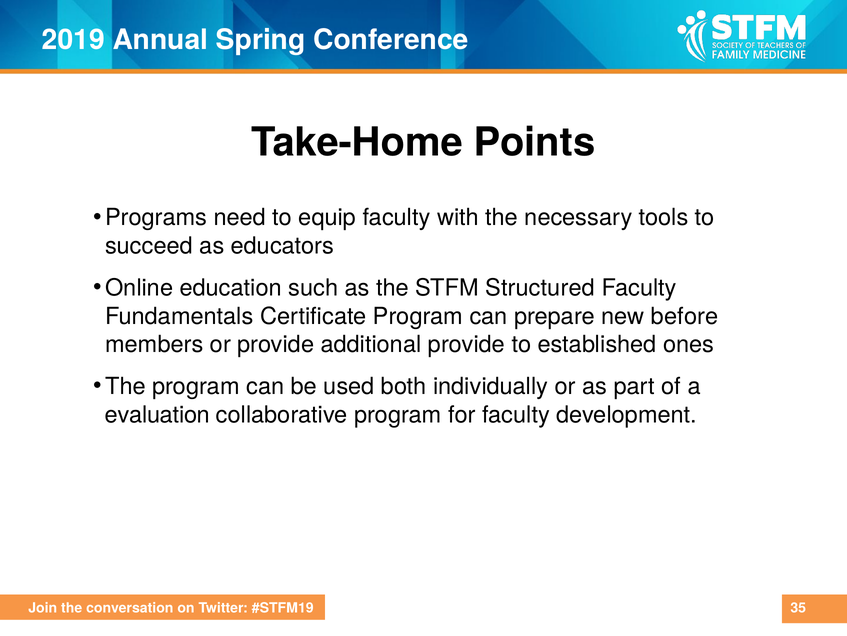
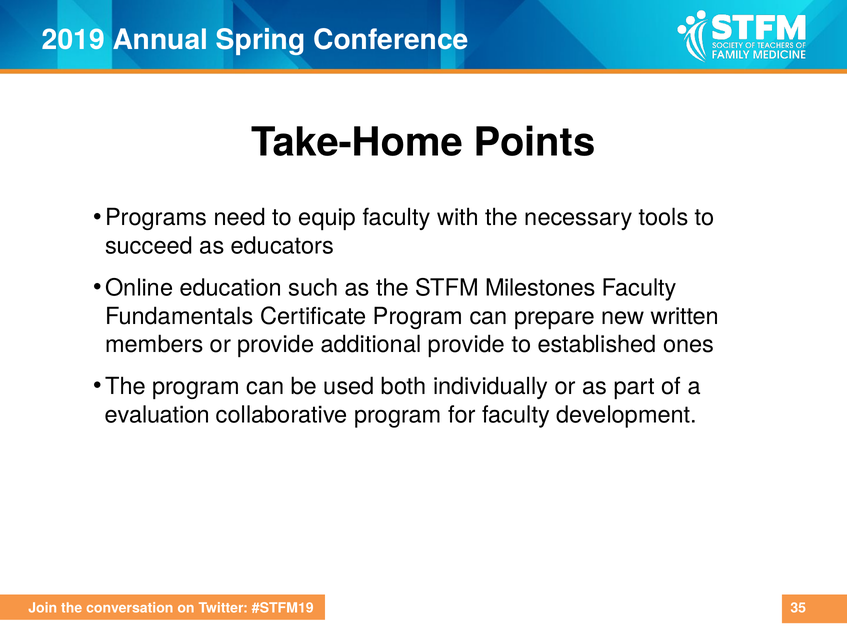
Structured: Structured -> Milestones
before: before -> written
